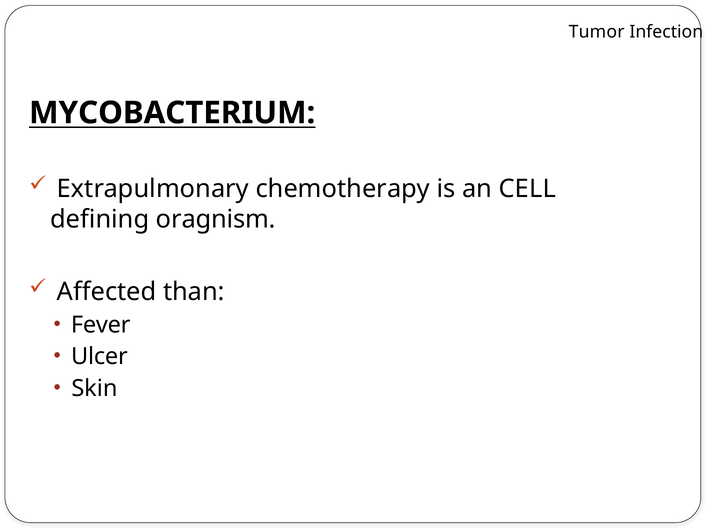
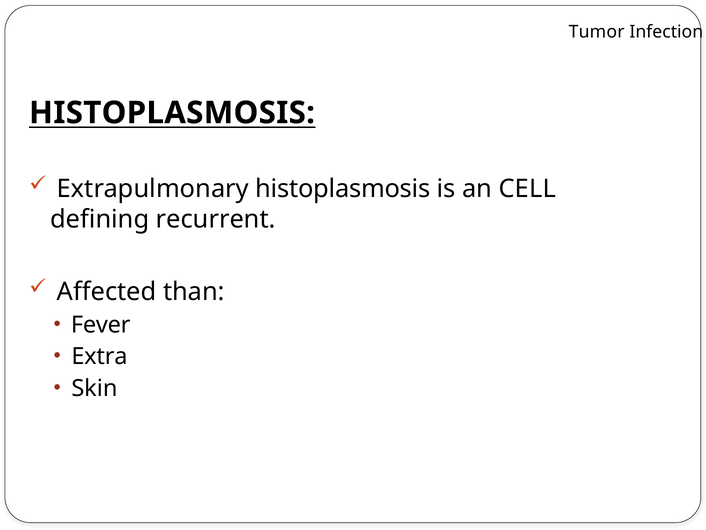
MYCOBACTERIUM at (172, 113): MYCOBACTERIUM -> HISTOPLASMOSIS
Extrapulmonary chemotherapy: chemotherapy -> histoplasmosis
oragnism: oragnism -> recurrent
Ulcer: Ulcer -> Extra
